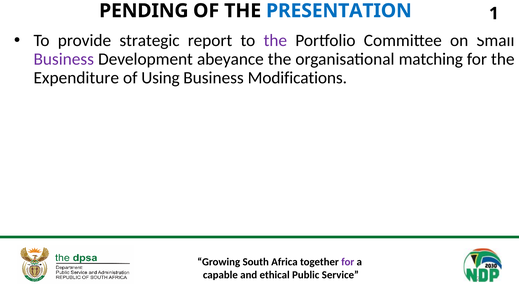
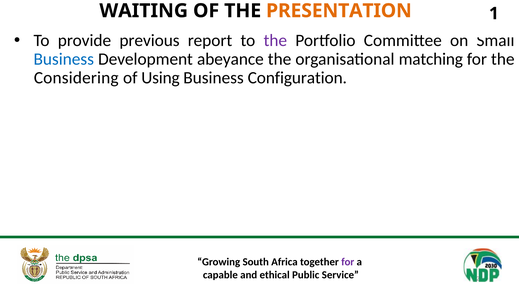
PENDING: PENDING -> WAITING
PRESENTATION colour: blue -> orange
strategic: strategic -> previous
Business at (64, 59) colour: purple -> blue
Expenditure: Expenditure -> Considering
Modifications: Modifications -> Configuration
